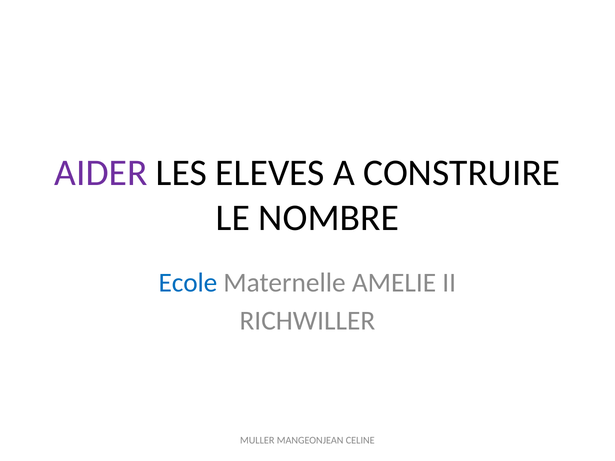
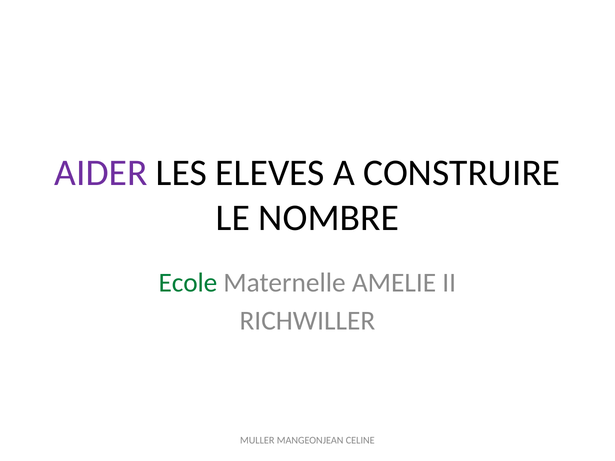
Ecole colour: blue -> green
